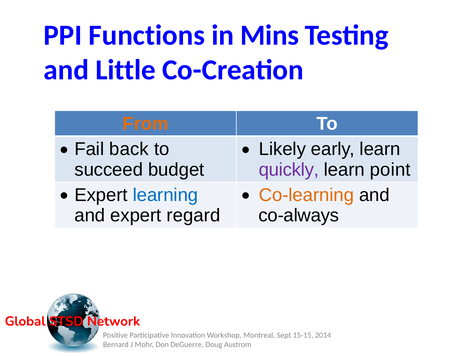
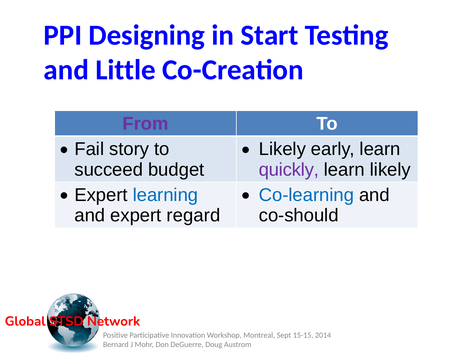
Functions: Functions -> Designing
Mins: Mins -> Start
From colour: orange -> purple
back: back -> story
learn point: point -> likely
Co-learning colour: orange -> blue
co-always: co-always -> co-should
